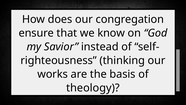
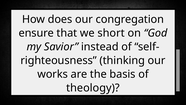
know: know -> short
